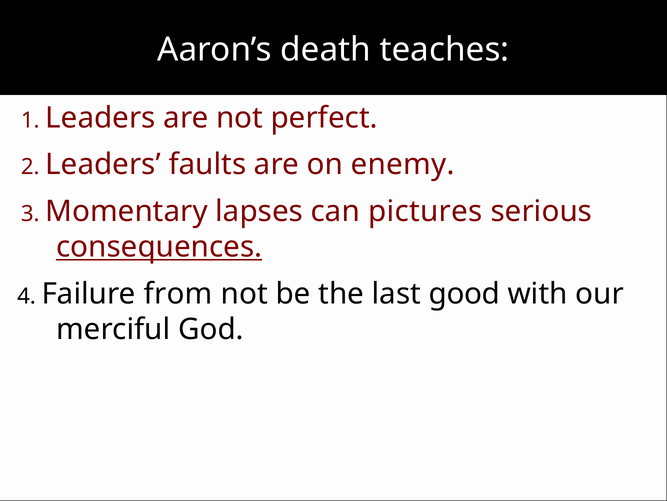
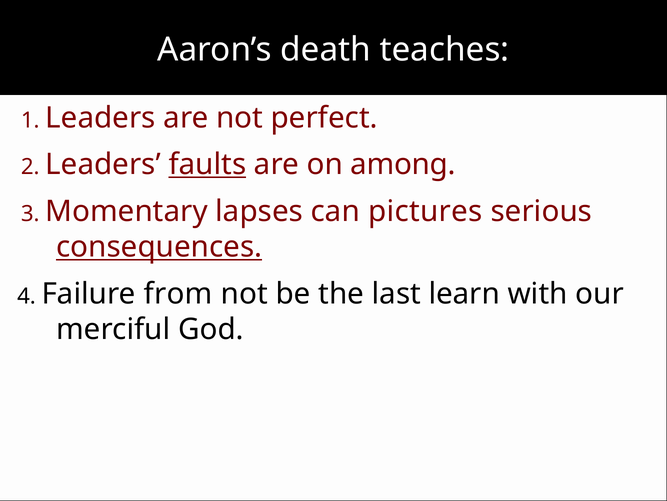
faults underline: none -> present
enemy: enemy -> among
good: good -> learn
